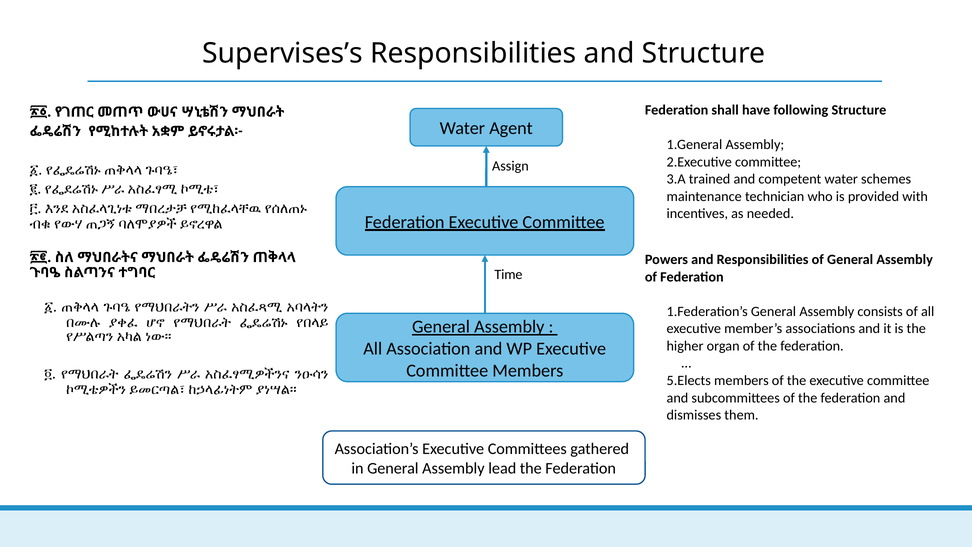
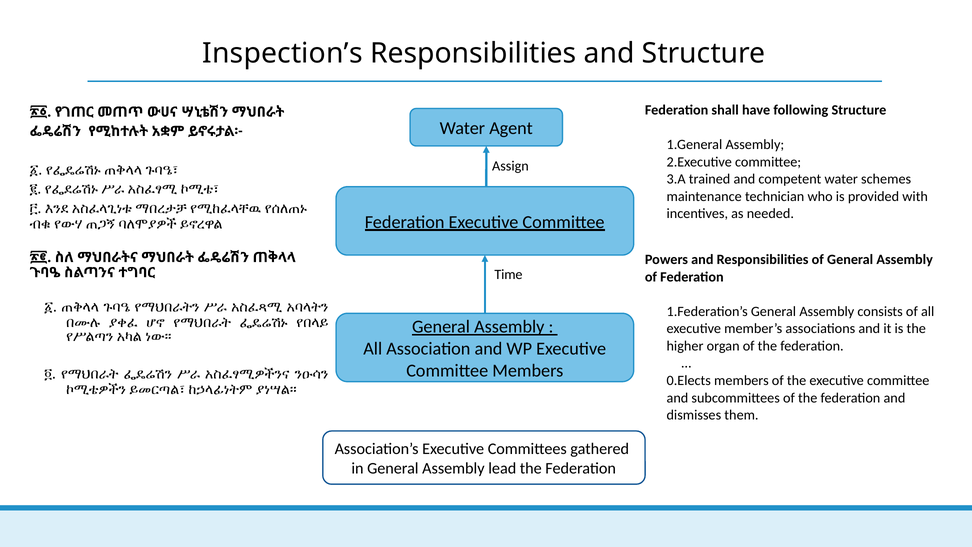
Supervises’s: Supervises’s -> Inspection’s
5.Elects: 5.Elects -> 0.Elects
